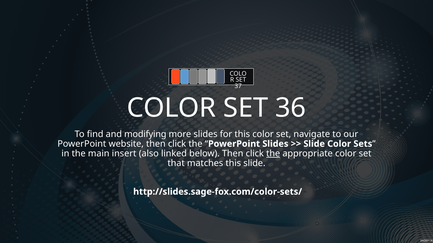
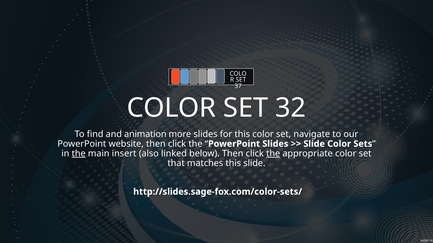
36: 36 -> 32
modifying: modifying -> animation
the at (79, 154) underline: none -> present
